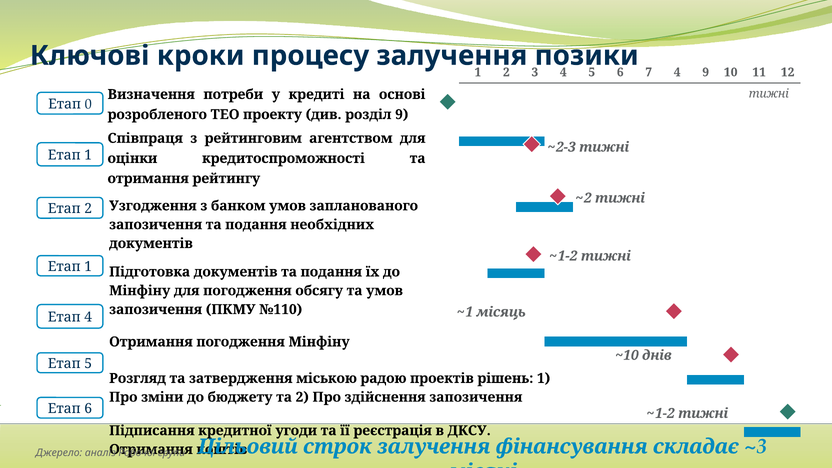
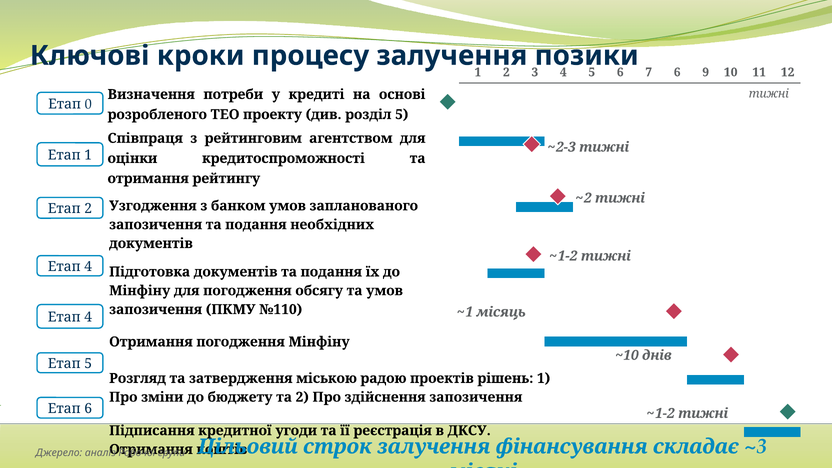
7 4: 4 -> 6
розділ 9: 9 -> 5
1 at (88, 267): 1 -> 4
